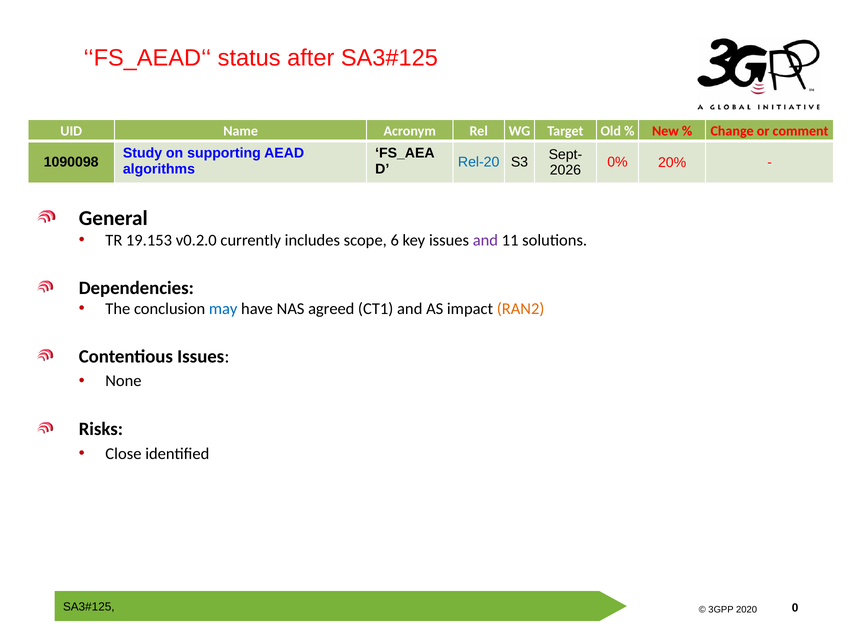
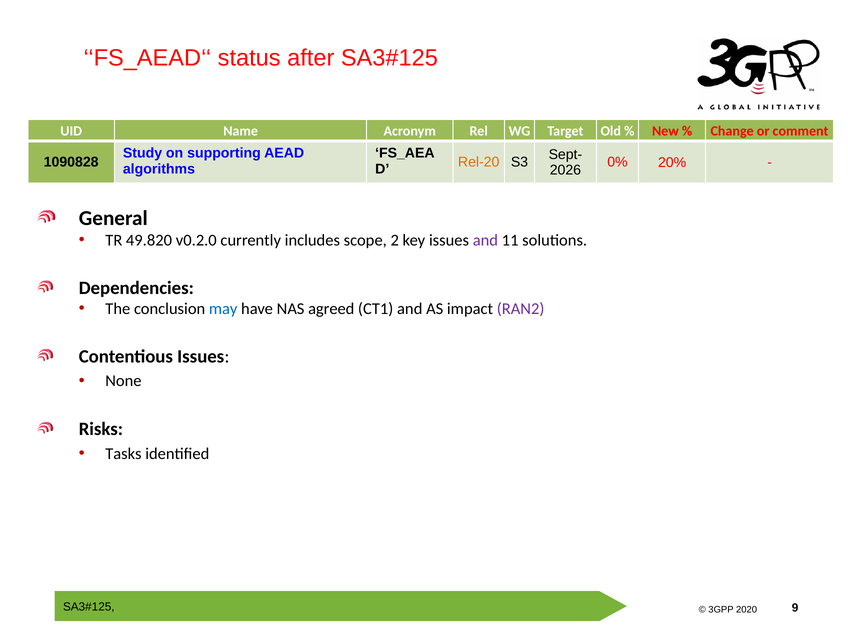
1090098: 1090098 -> 1090828
Rel-20 colour: blue -> orange
19.153: 19.153 -> 49.820
6: 6 -> 2
RAN2 colour: orange -> purple
Close: Close -> Tasks
0: 0 -> 9
